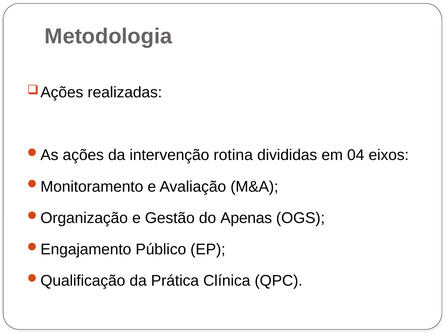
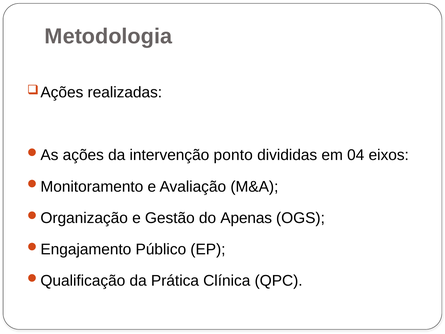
rotina: rotina -> ponto
